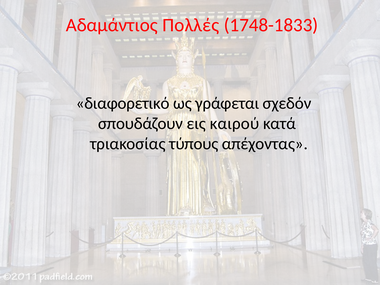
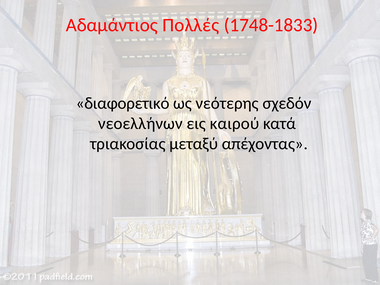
γράφεται: γράφεται -> νεότερης
σπουδάζουν: σπουδάζουν -> νεοελλήνων
τύπους: τύπους -> μεταξύ
